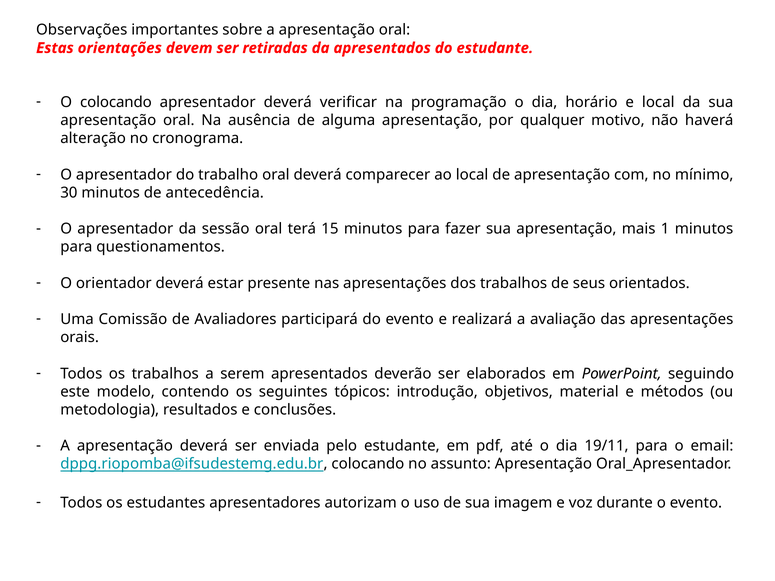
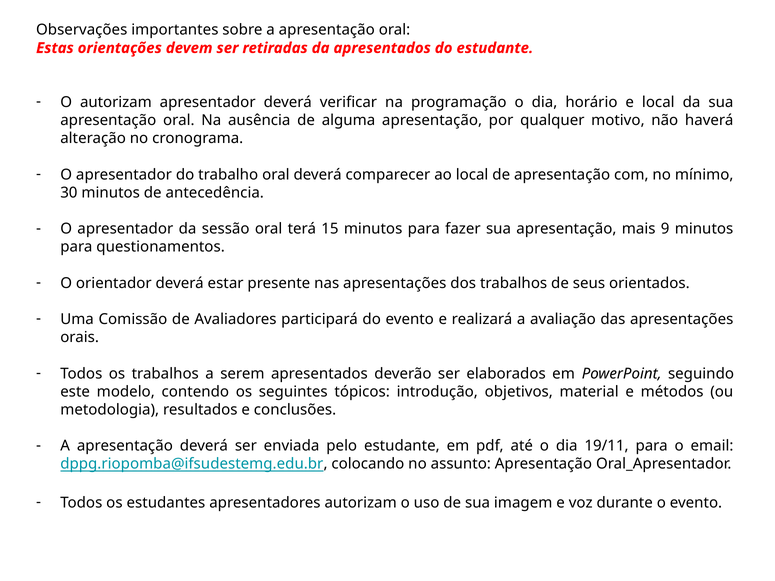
O colocando: colocando -> autorizam
1: 1 -> 9
